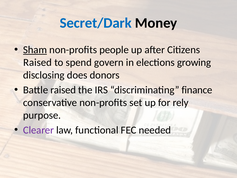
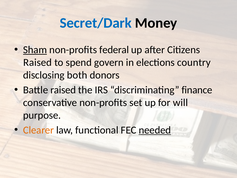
people: people -> federal
growing: growing -> country
does: does -> both
rely: rely -> will
Clearer colour: purple -> orange
needed underline: none -> present
